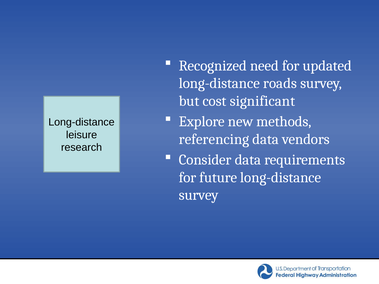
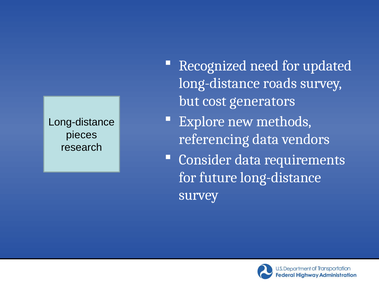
significant: significant -> generators
leisure: leisure -> pieces
